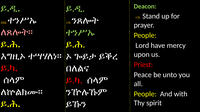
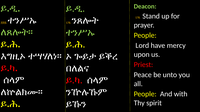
ለጸሎት። colour: pink -> light green
